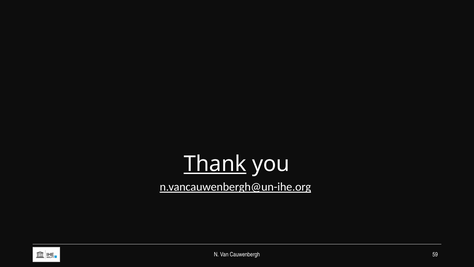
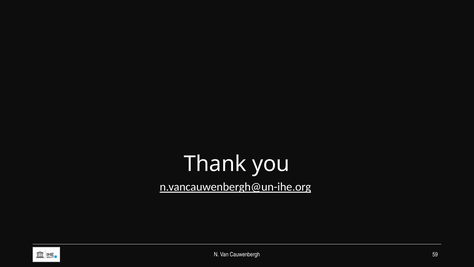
Thank underline: present -> none
